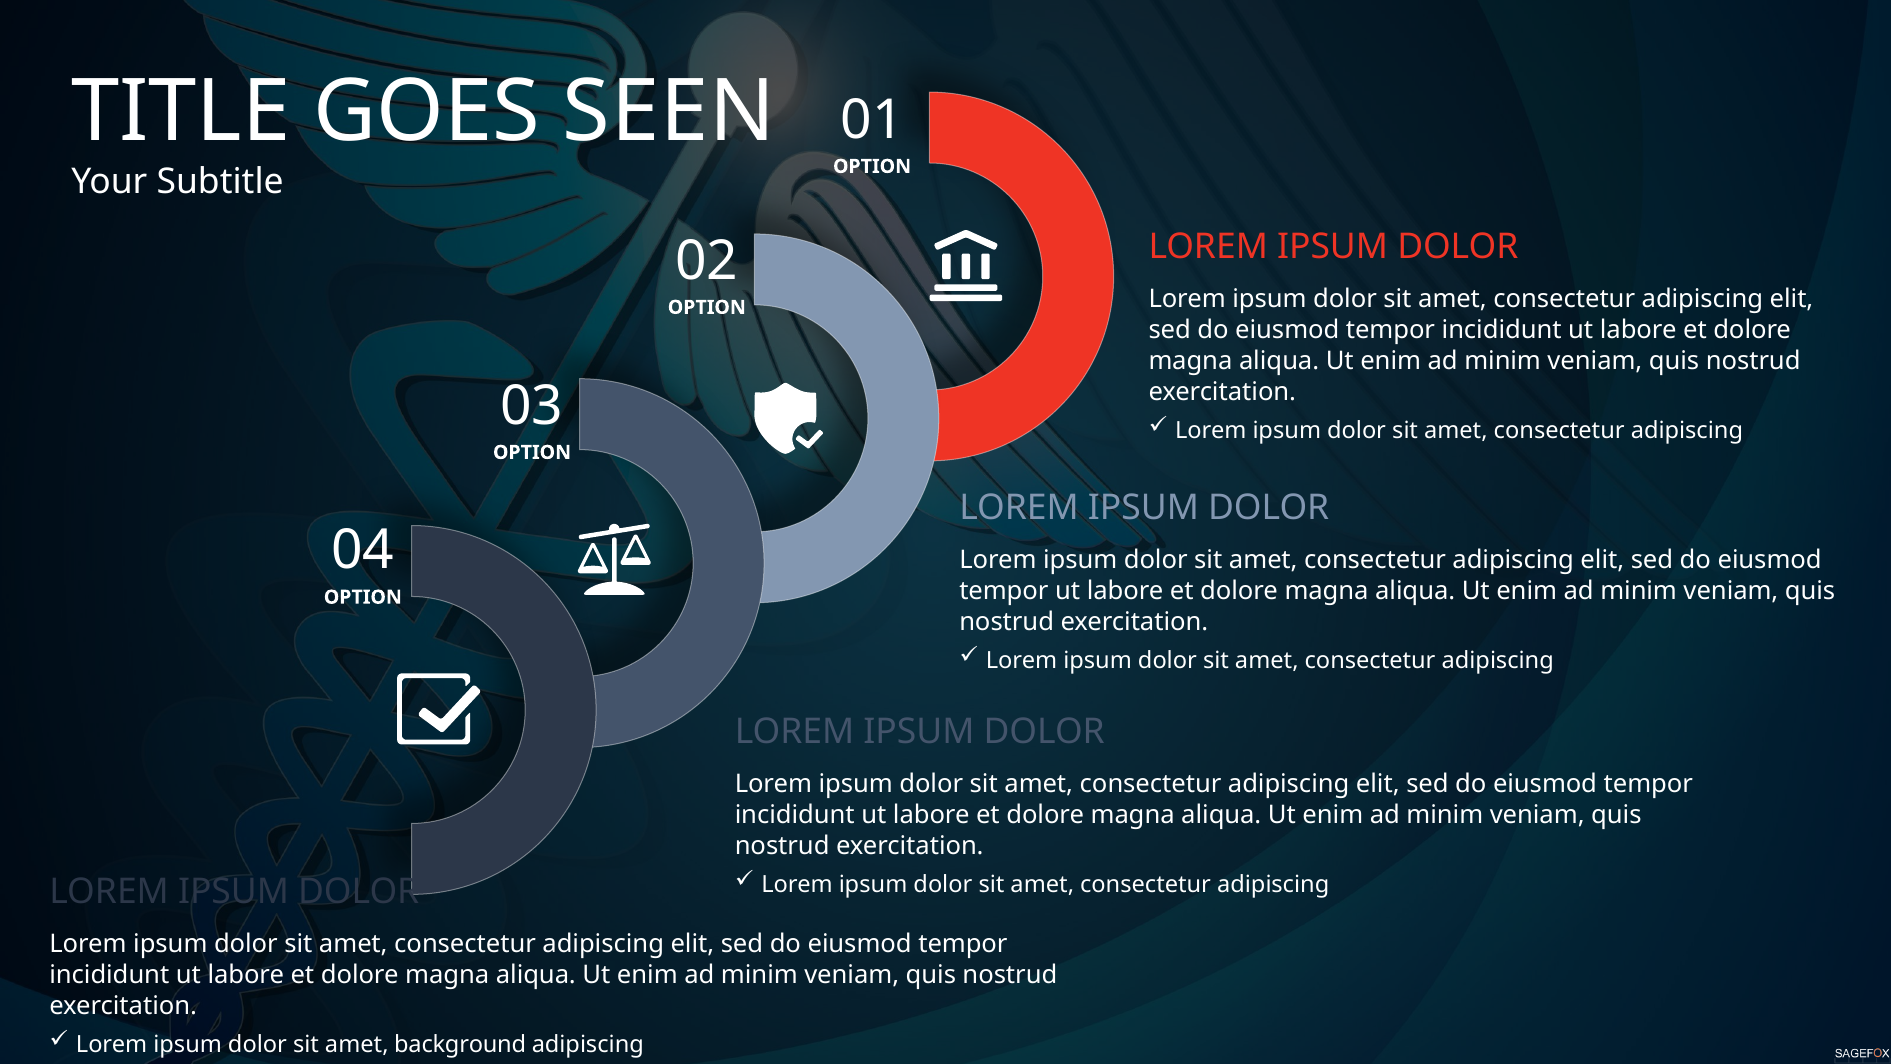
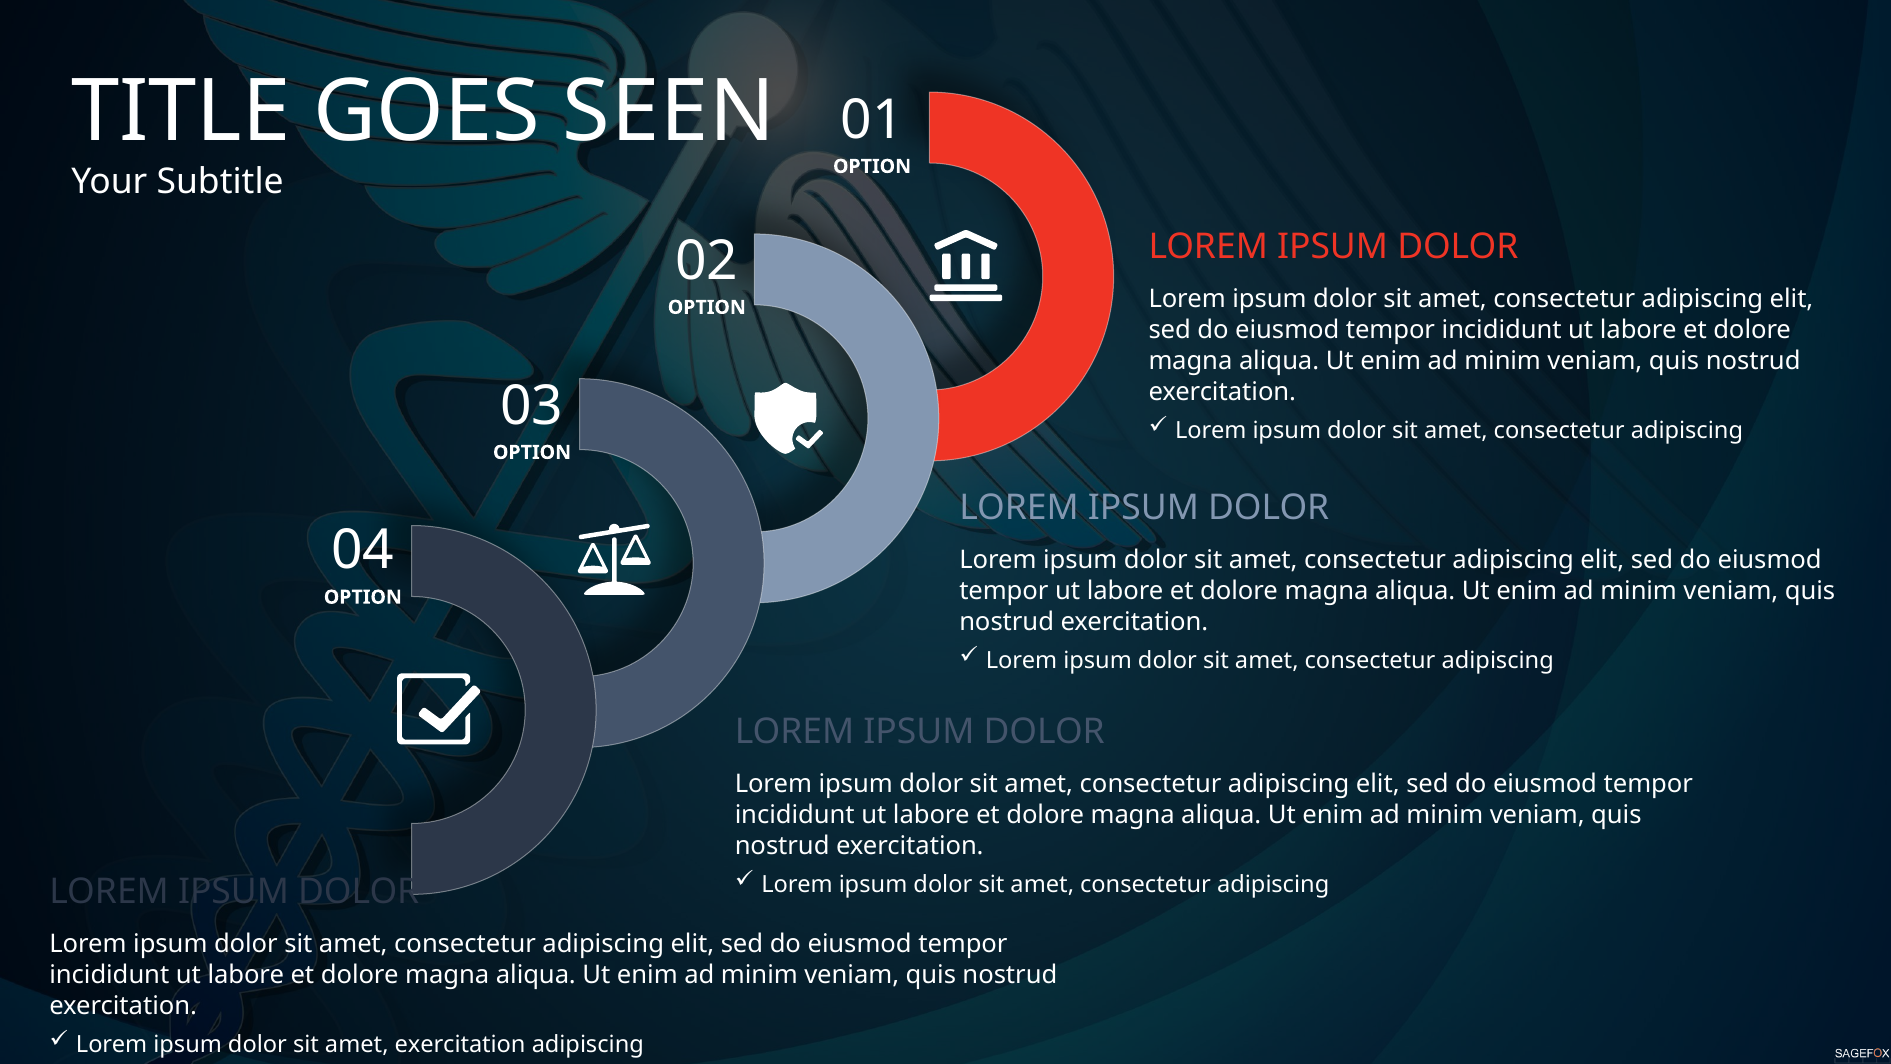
amet background: background -> exercitation
